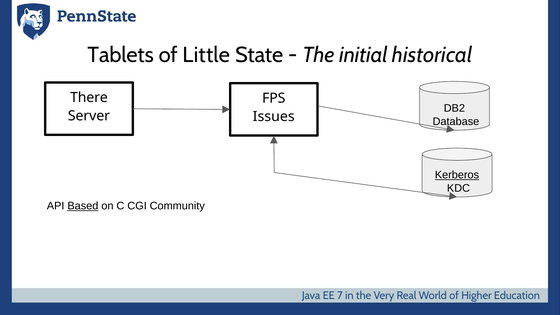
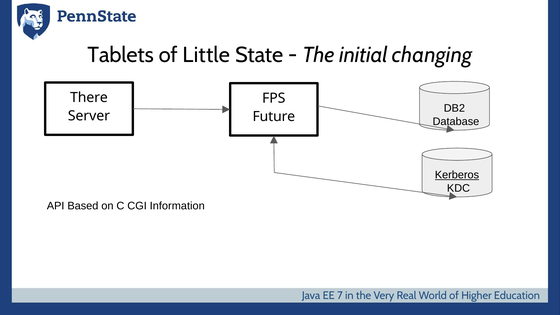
historical: historical -> changing
Issues: Issues -> Future
Based underline: present -> none
Community: Community -> Information
